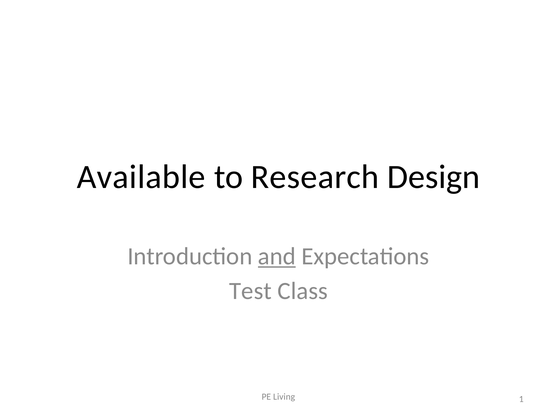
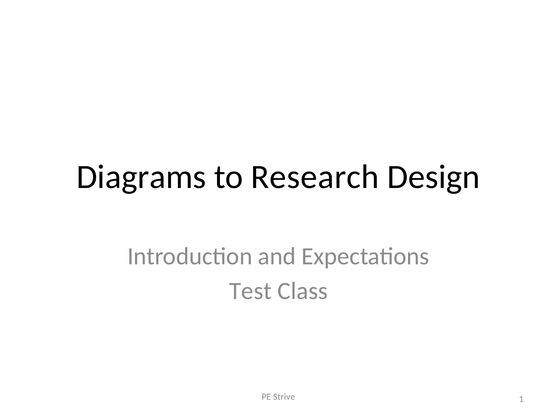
Available: Available -> Diagrams
and underline: present -> none
Living: Living -> Strive
